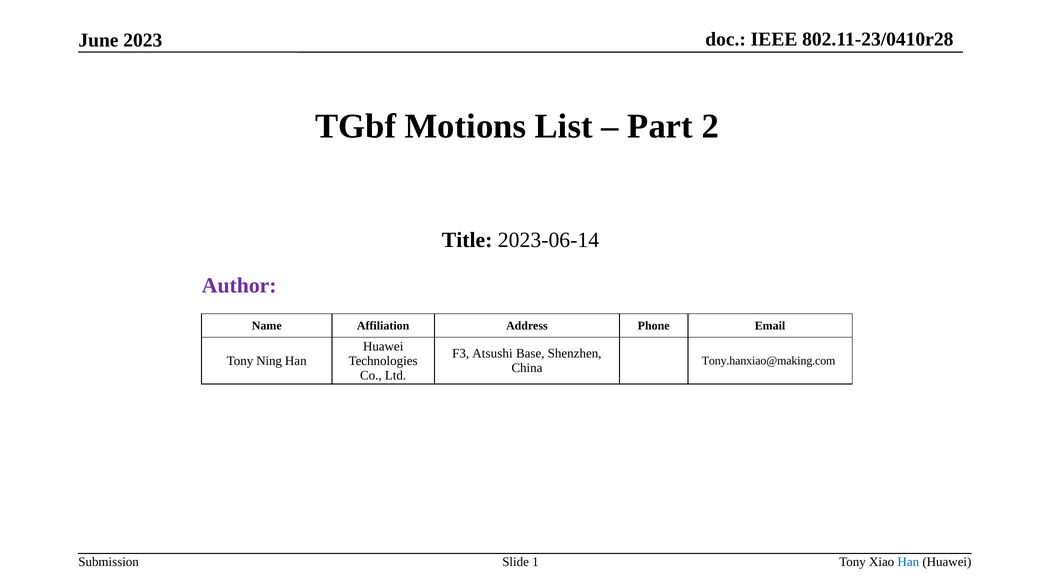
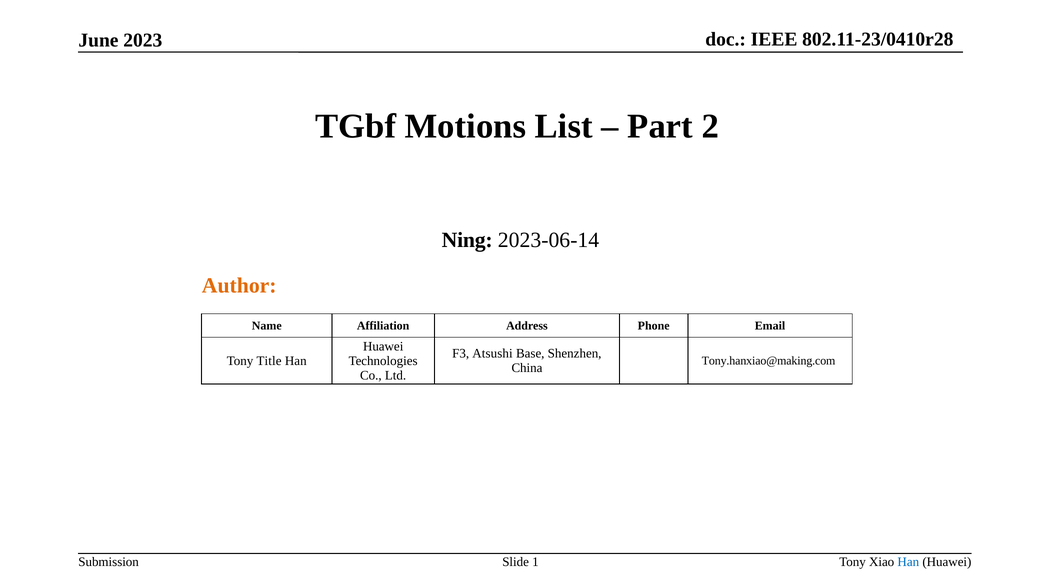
Title: Title -> Ning
Author colour: purple -> orange
Ning: Ning -> Title
